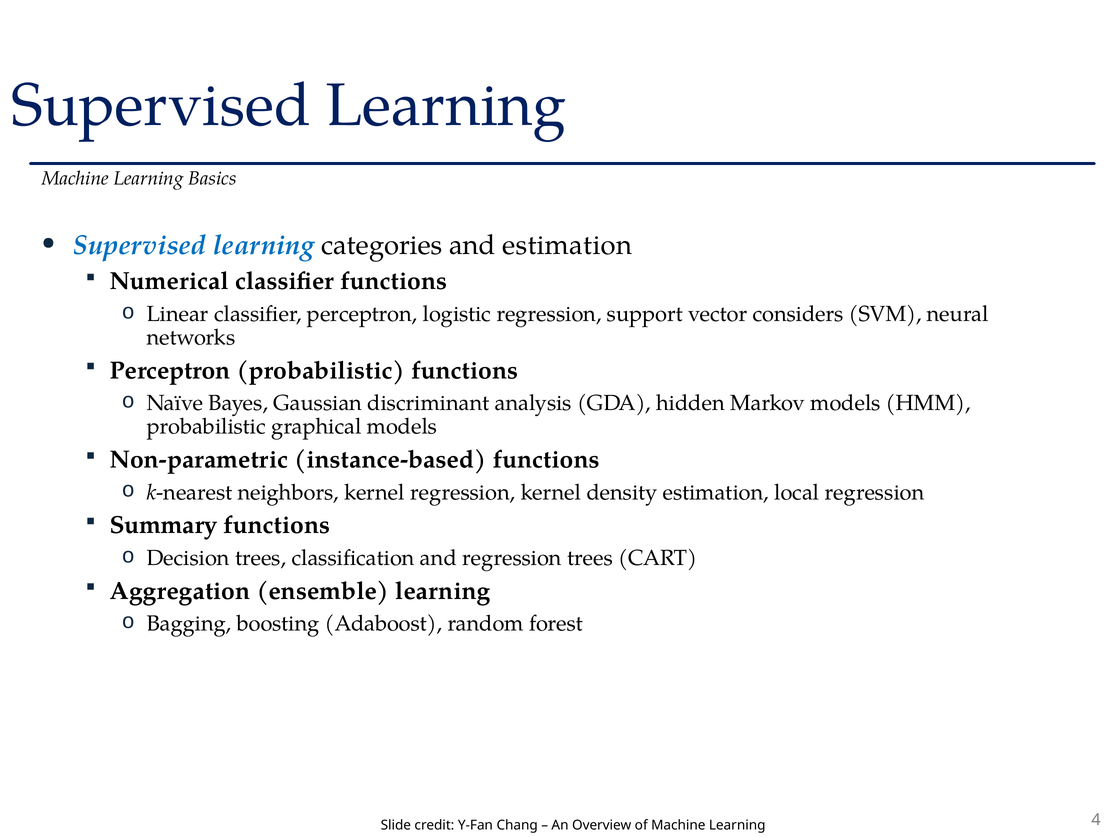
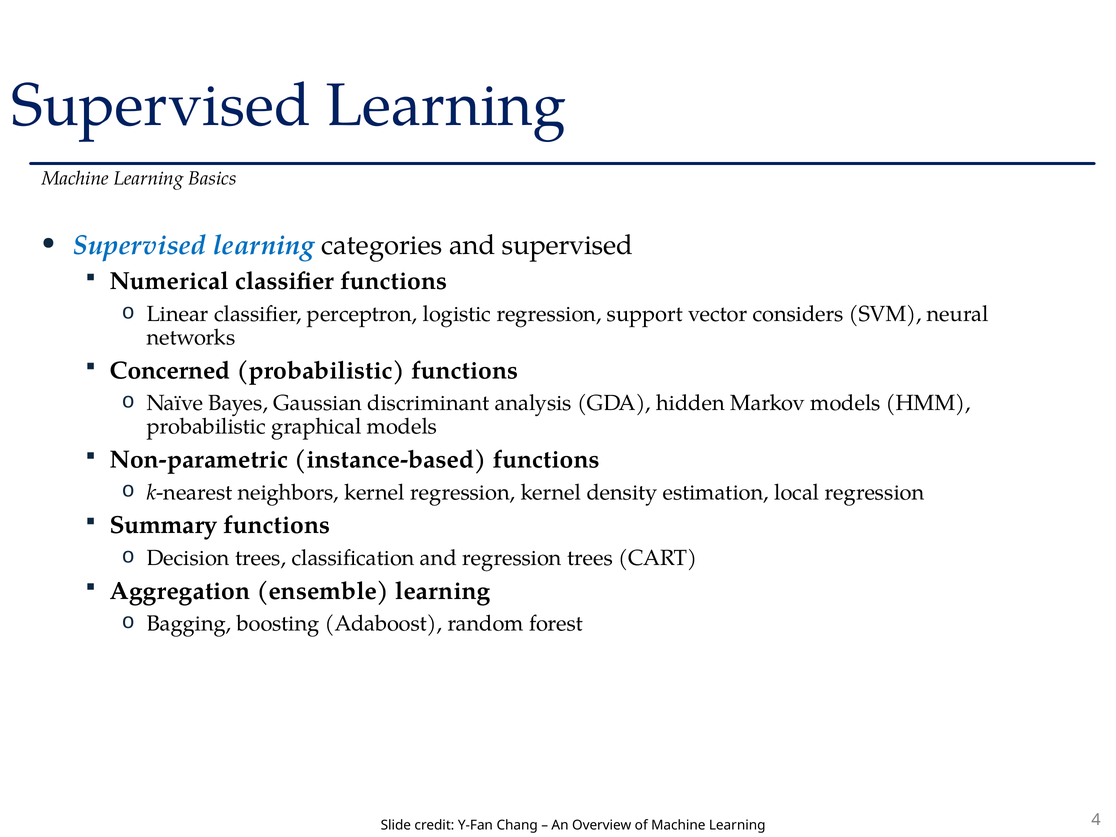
and estimation: estimation -> supervised
Perceptron at (170, 370): Perceptron -> Concerned
